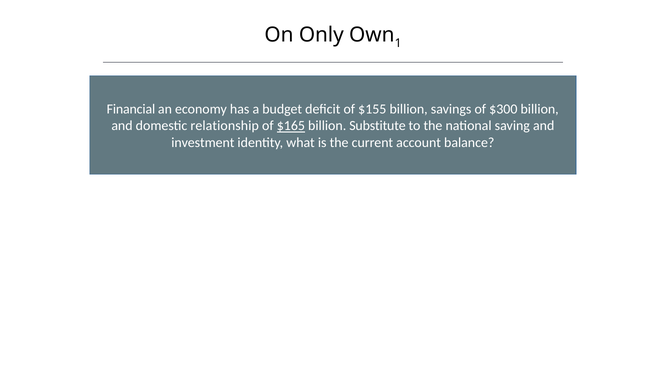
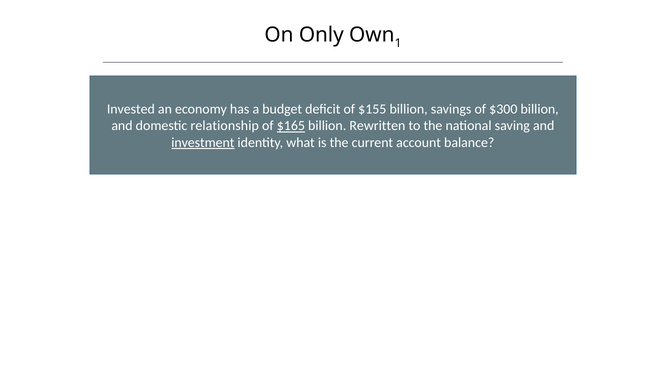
Financial: Financial -> Invested
Substitute: Substitute -> Rewritten
investment underline: none -> present
